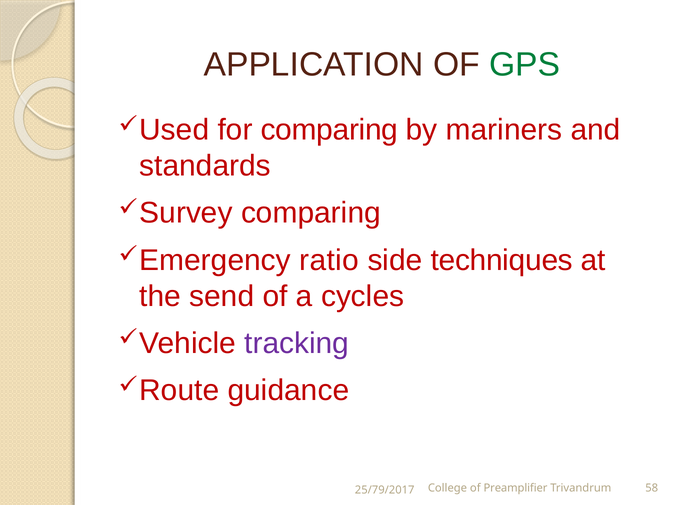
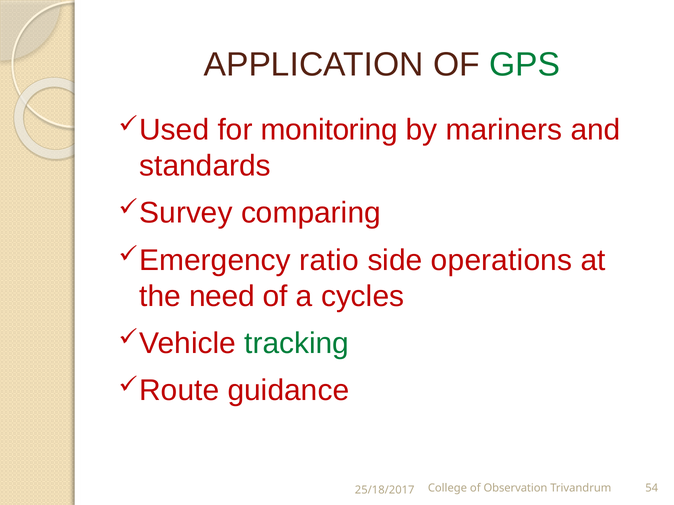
for comparing: comparing -> monitoring
techniques: techniques -> operations
send: send -> need
tracking colour: purple -> green
Preamplifier: Preamplifier -> Observation
58: 58 -> 54
25/79/2017: 25/79/2017 -> 25/18/2017
